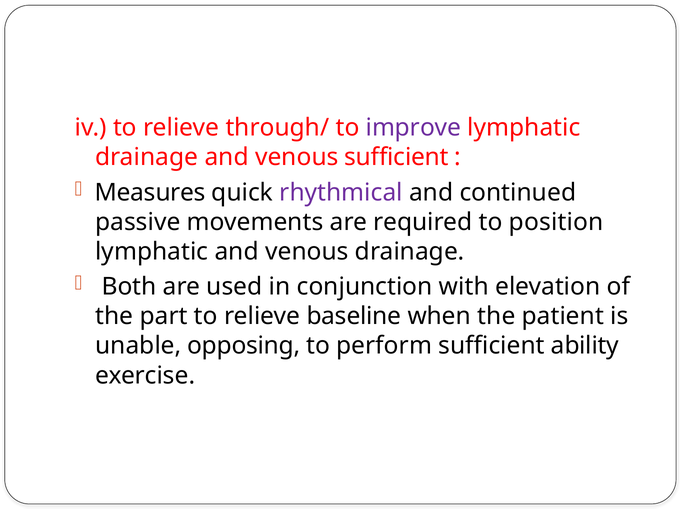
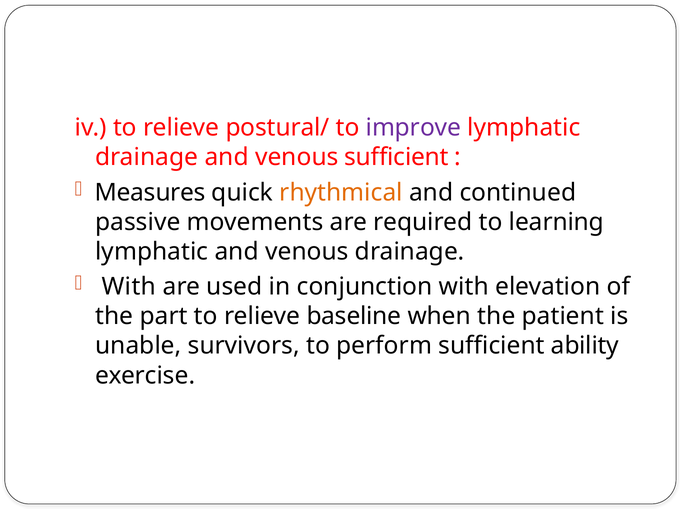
through/: through/ -> postural/
rhythmical colour: purple -> orange
position: position -> learning
Both at (129, 287): Both -> With
opposing: opposing -> survivors
